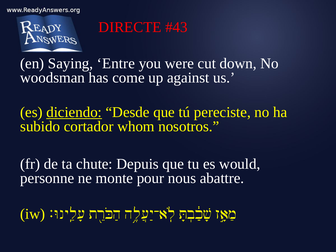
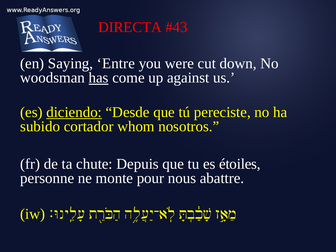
DIRECTE: DIRECTE -> DIRECTA
has underline: none -> present
would: would -> étoiles
